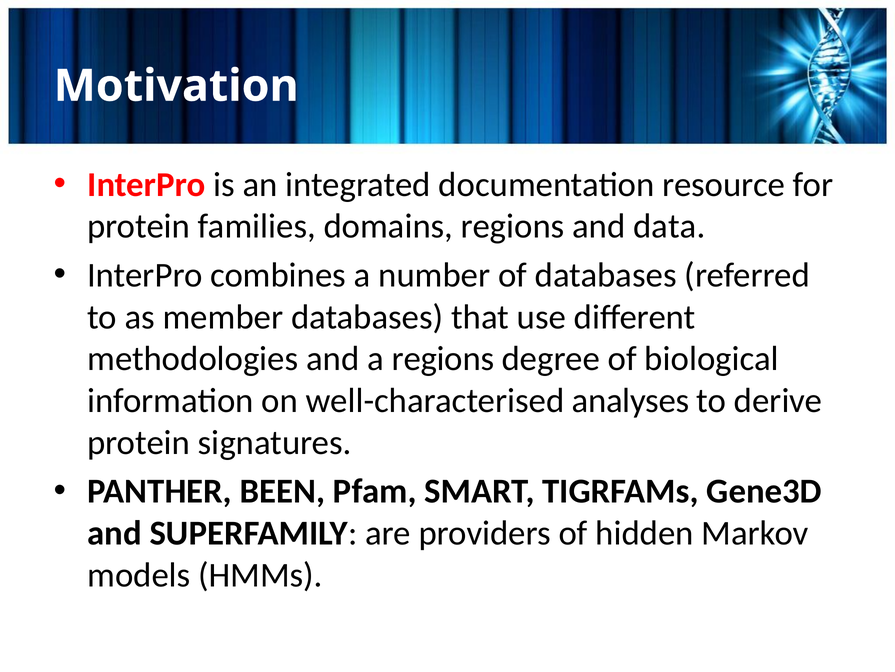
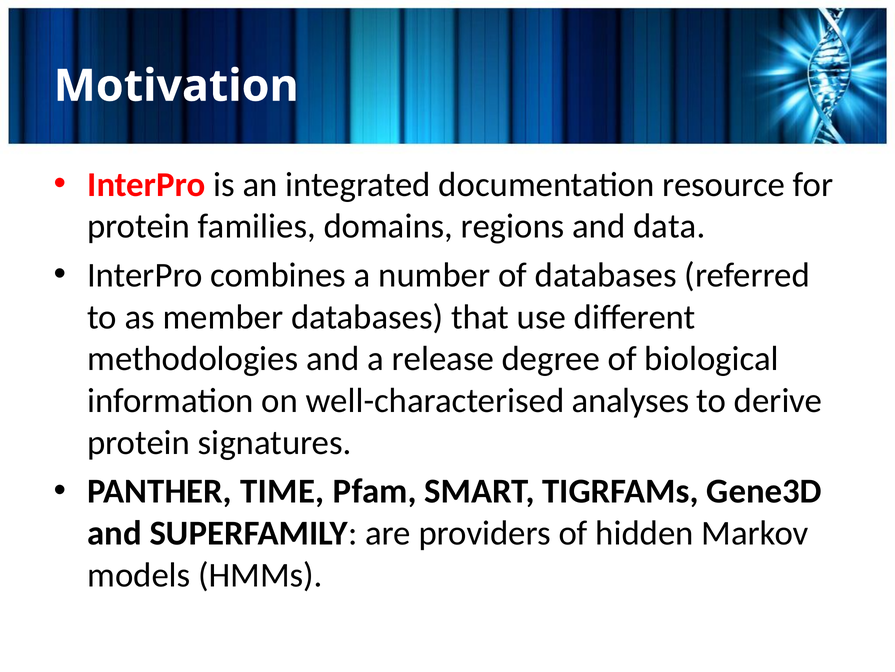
a regions: regions -> release
BEEN: BEEN -> TIME
